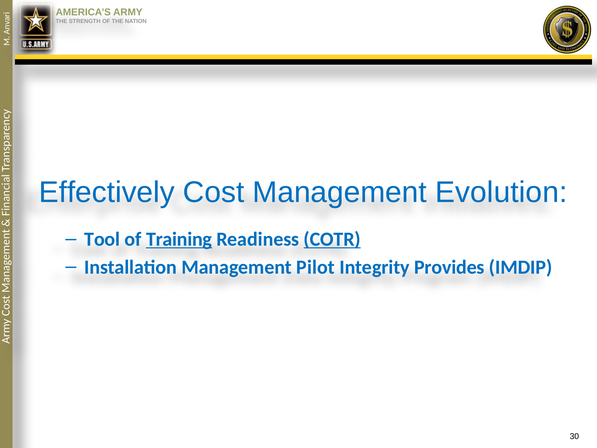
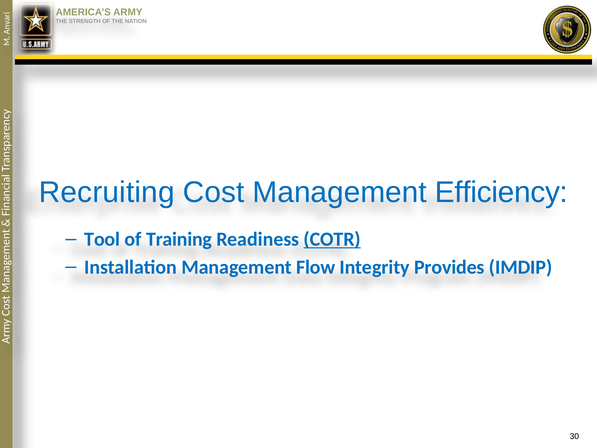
Effectively: Effectively -> Recruiting
Evolution: Evolution -> Efficiency
Training underline: present -> none
Pilot: Pilot -> Flow
